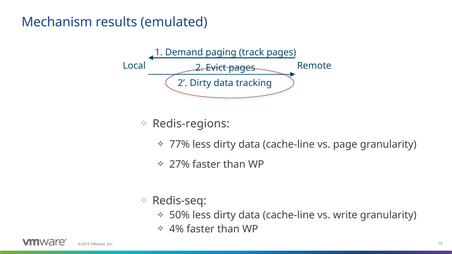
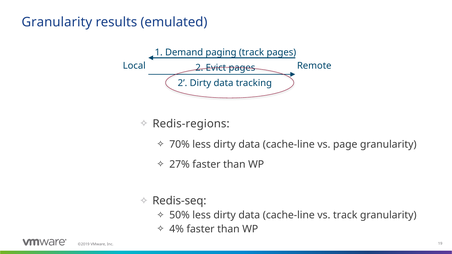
Mechanism at (57, 22): Mechanism -> Granularity
77%: 77% -> 70%
vs write: write -> track
